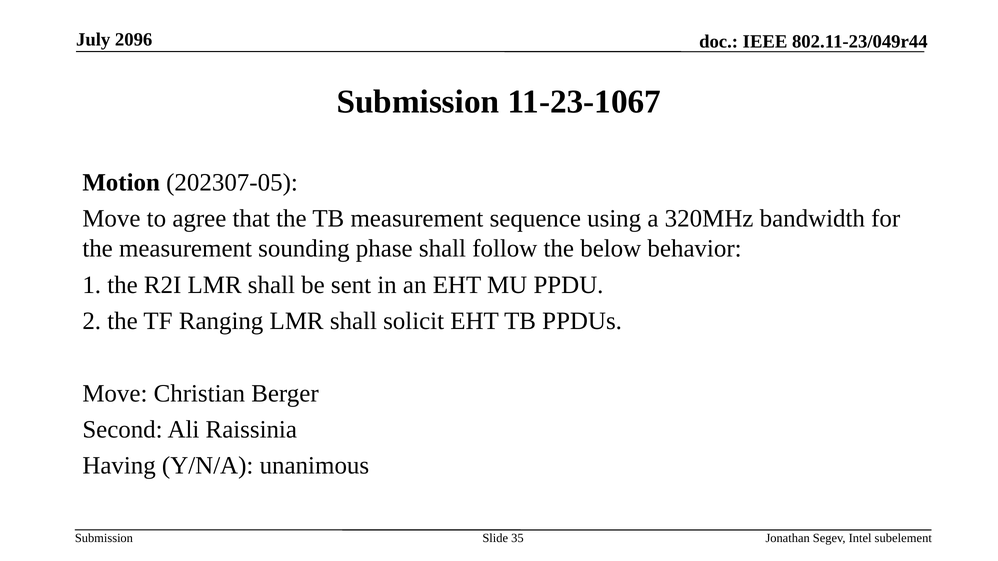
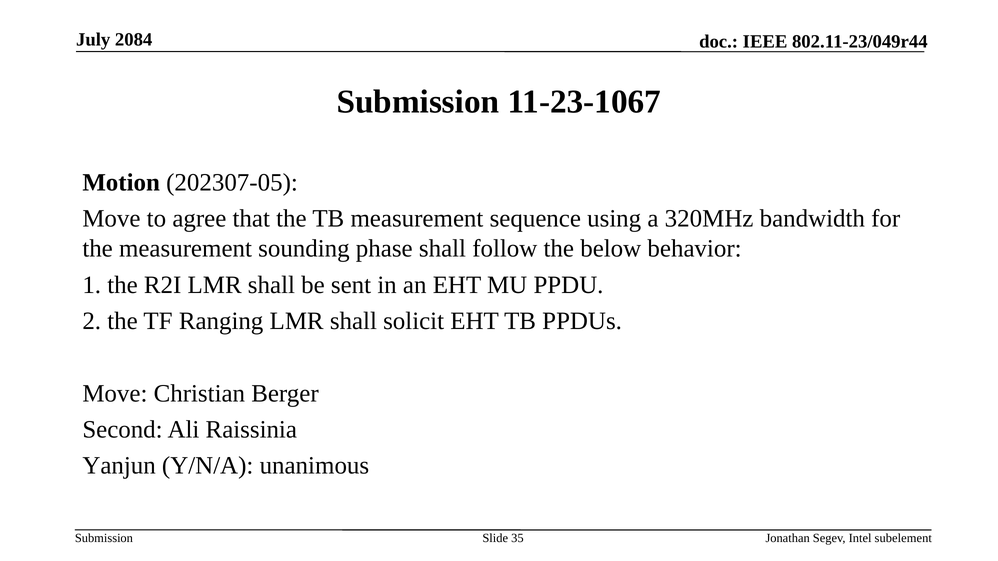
2096: 2096 -> 2084
Having: Having -> Yanjun
